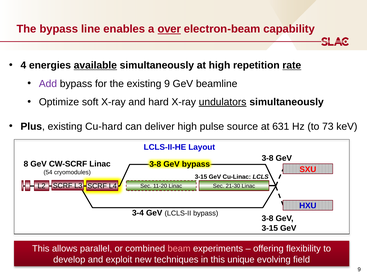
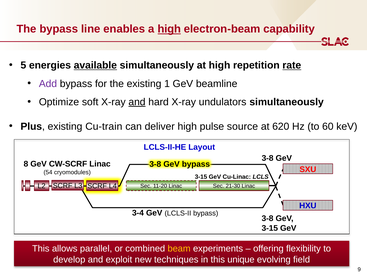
a over: over -> high
4: 4 -> 5
existing 9: 9 -> 1
and at (137, 102) underline: none -> present
undulators underline: present -> none
Cu-hard: Cu-hard -> Cu-train
631: 631 -> 620
73: 73 -> 60
beam colour: pink -> yellow
